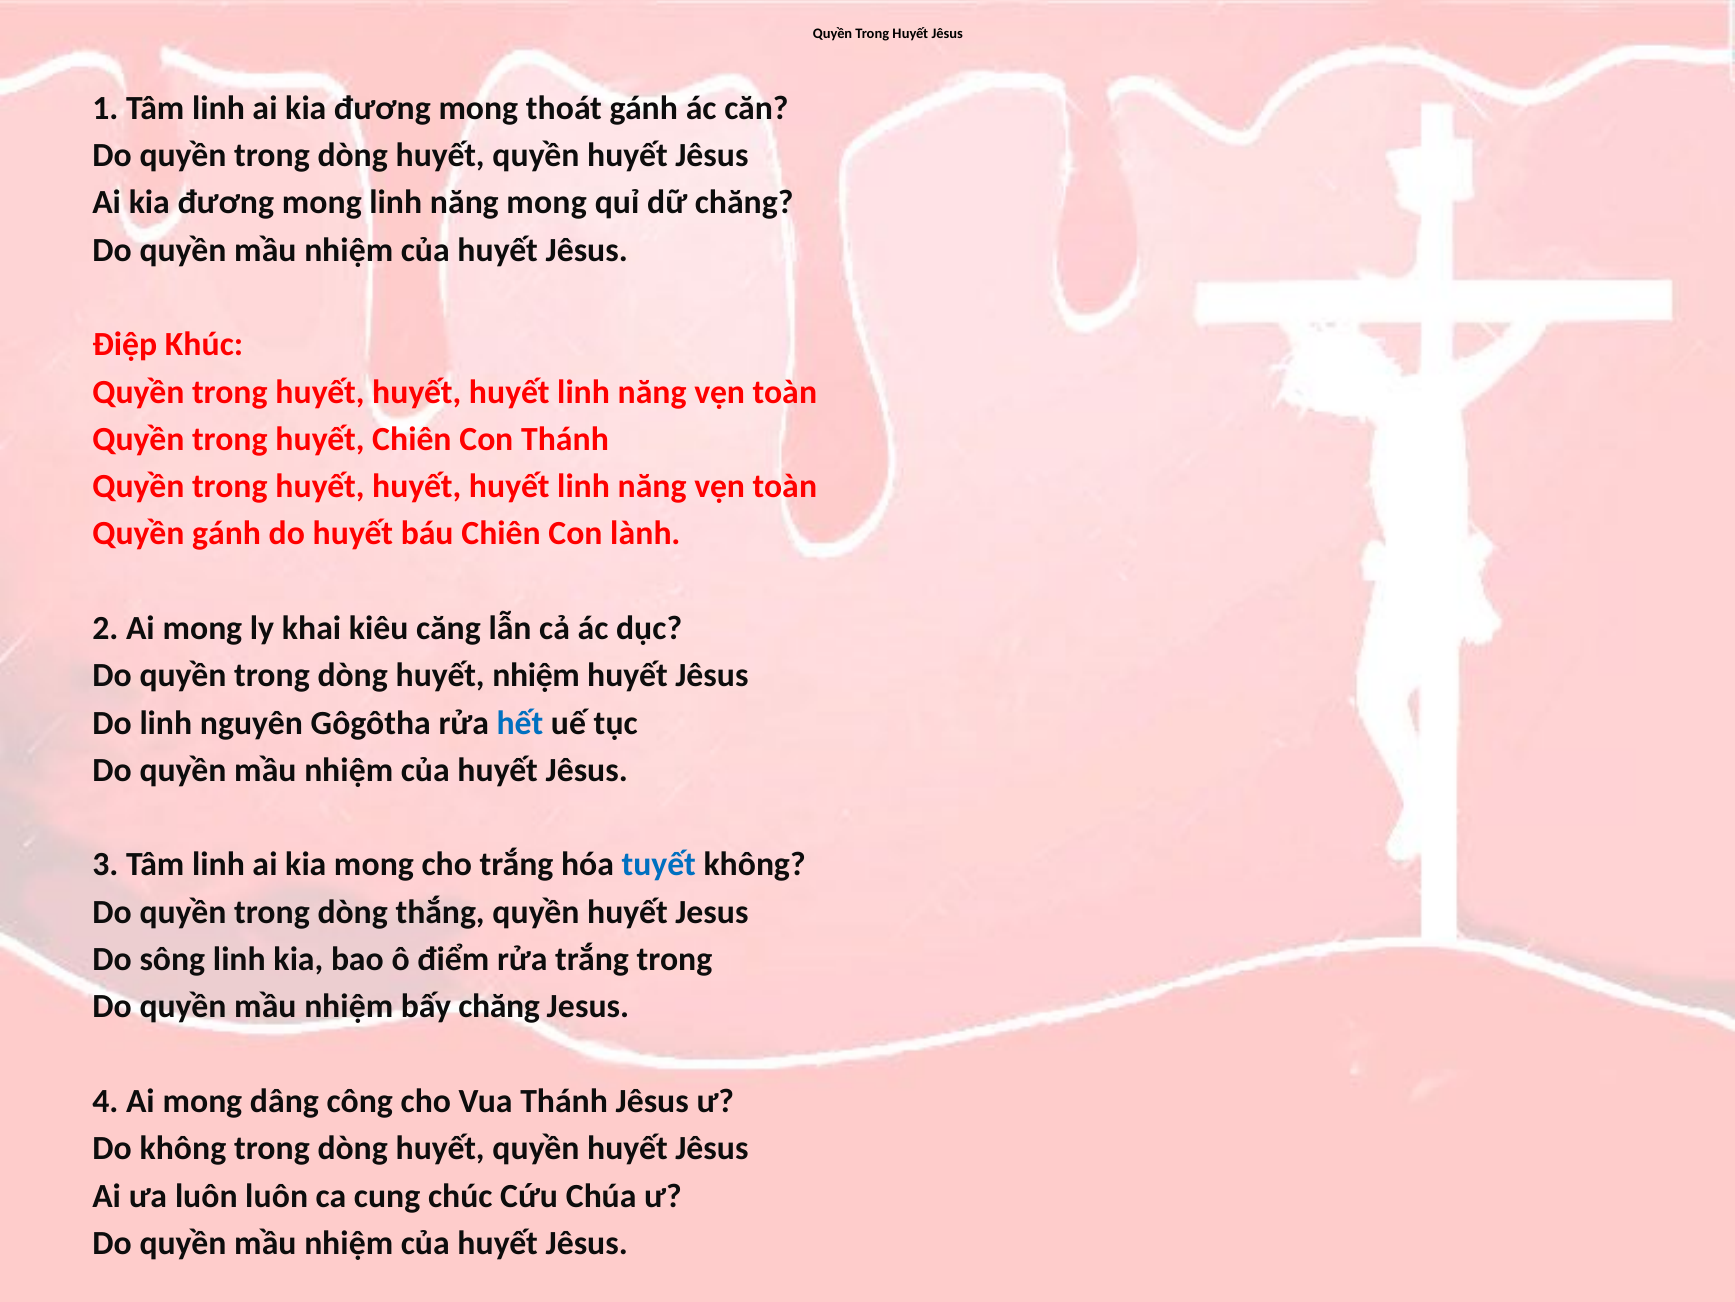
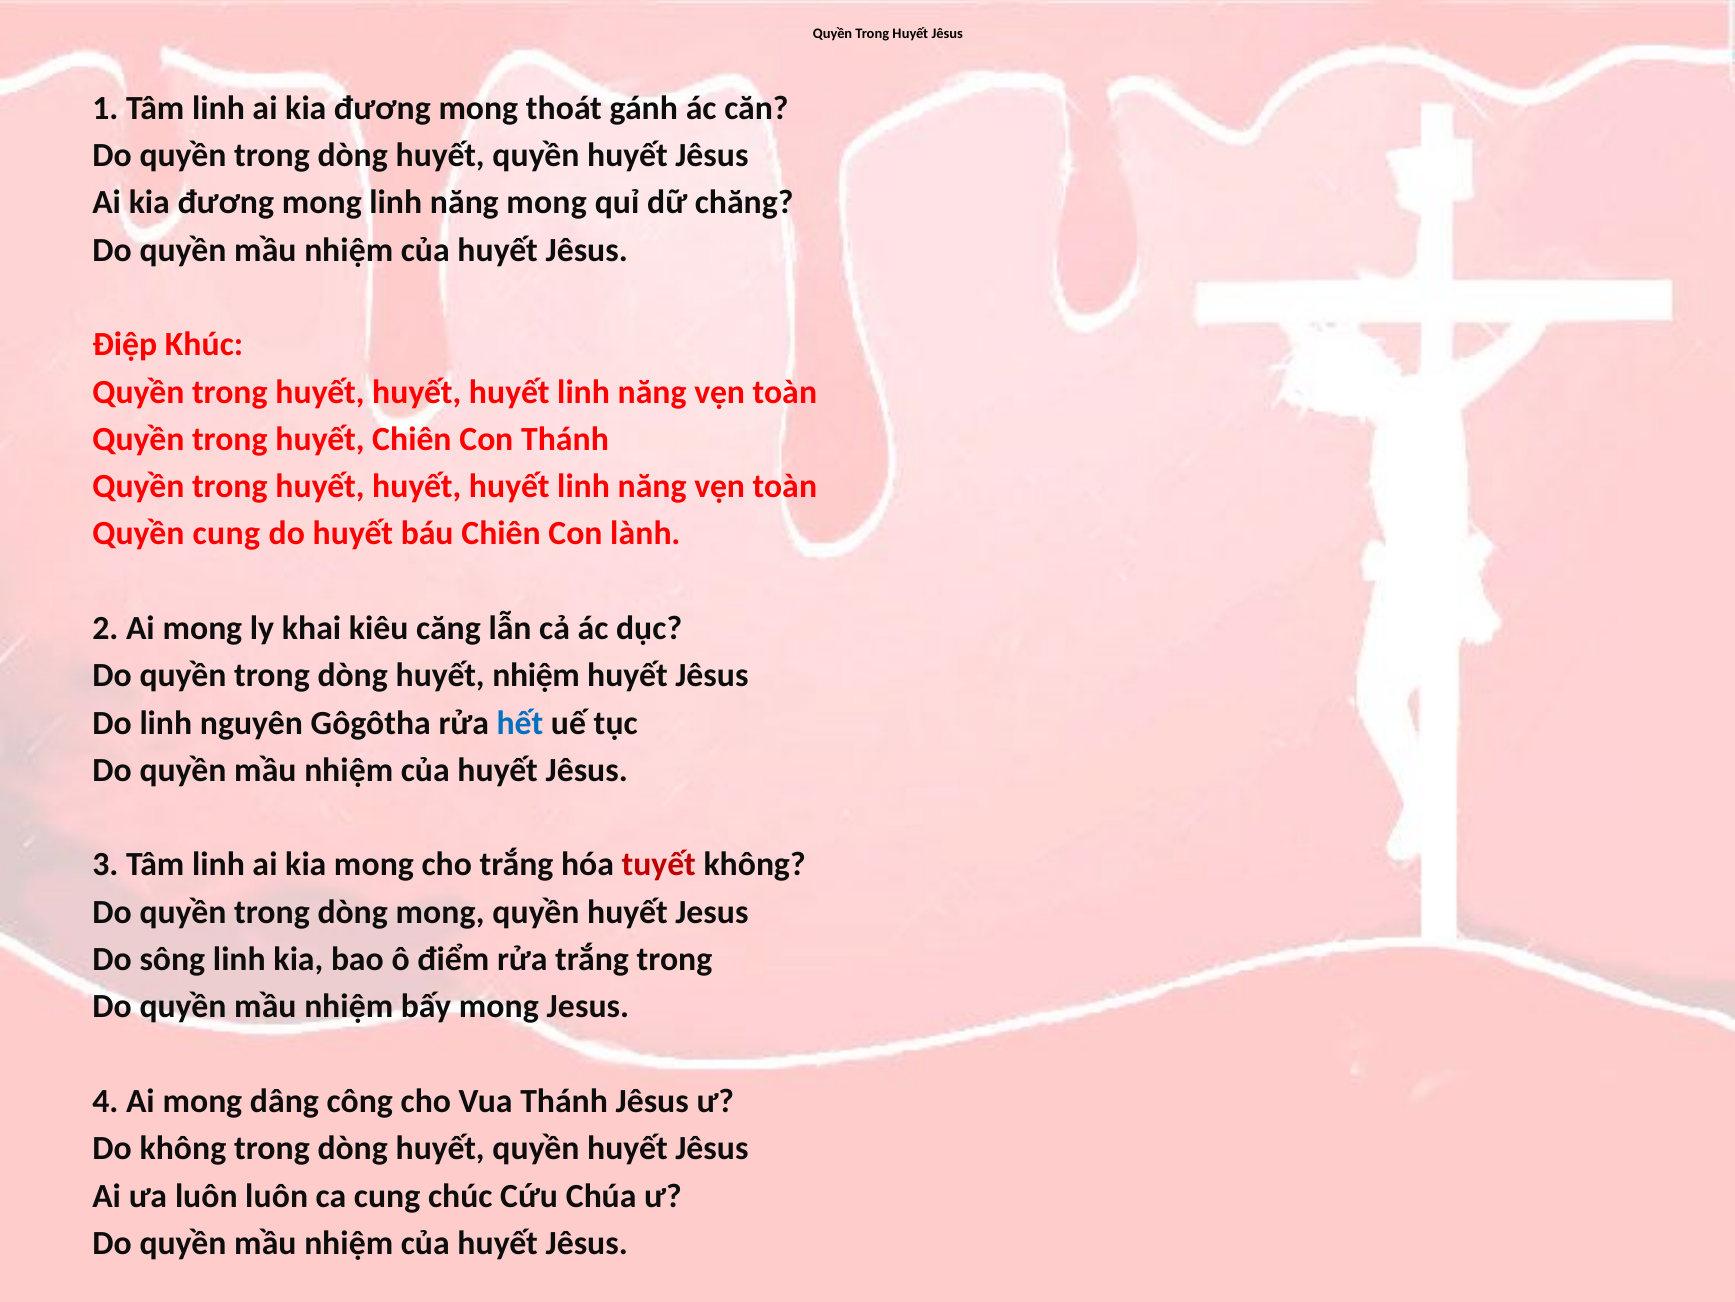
Quyền gánh: gánh -> cung
tuyết colour: blue -> red
dòng thắng: thắng -> mong
bấy chăng: chăng -> mong
